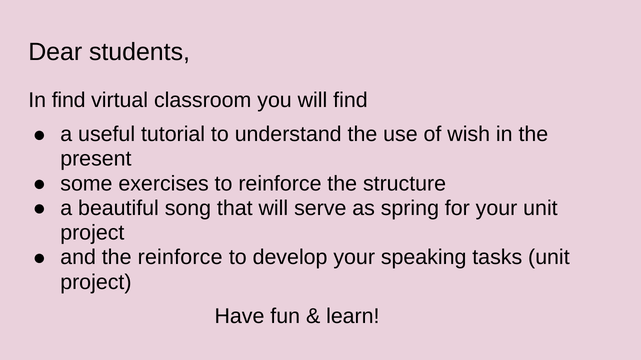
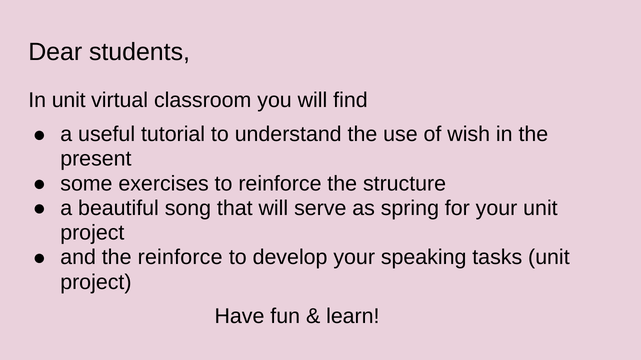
In find: find -> unit
